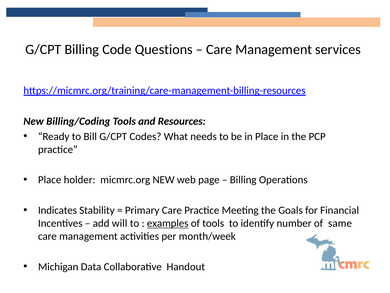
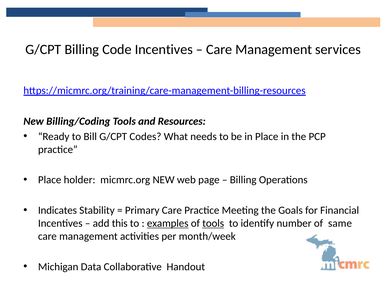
Code Questions: Questions -> Incentives
will: will -> this
tools at (213, 223) underline: none -> present
